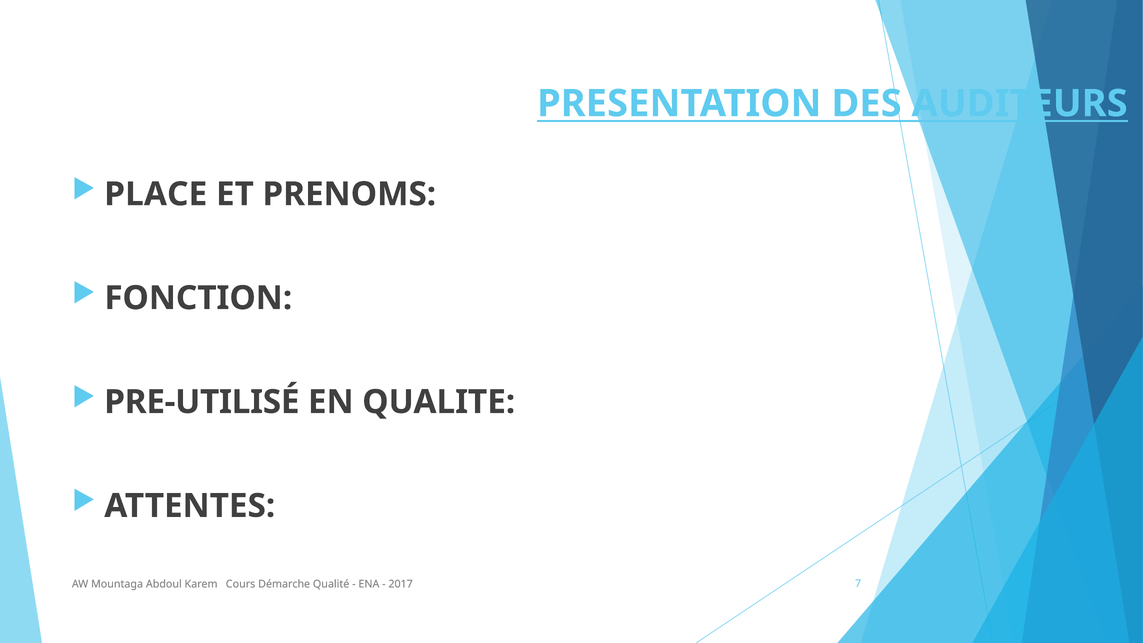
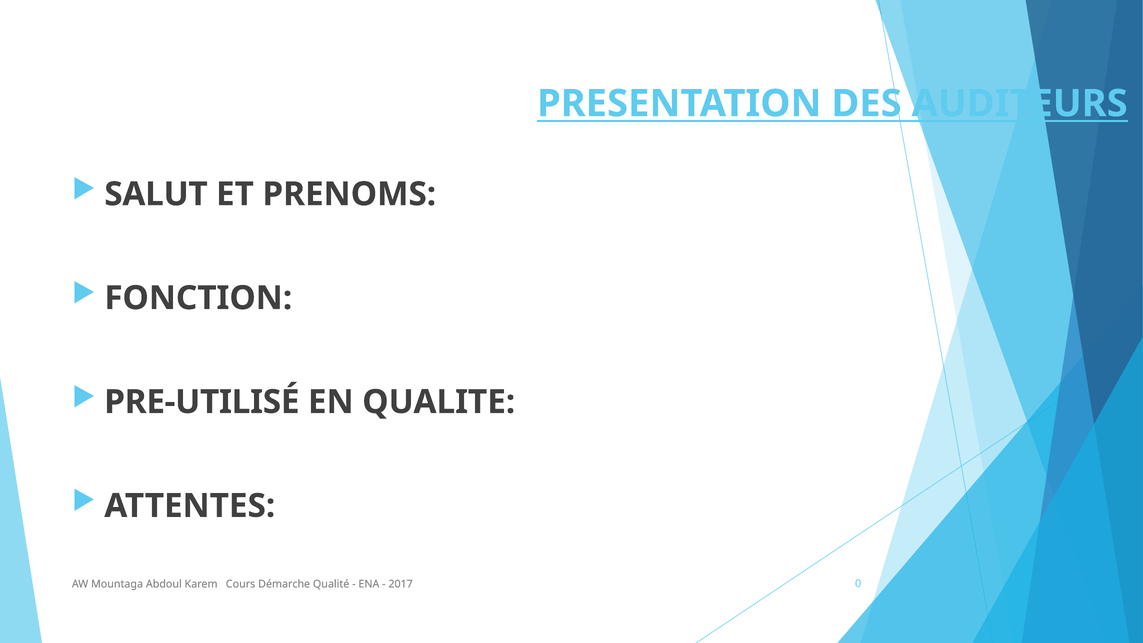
PLACE: PLACE -> SALUT
7: 7 -> 0
